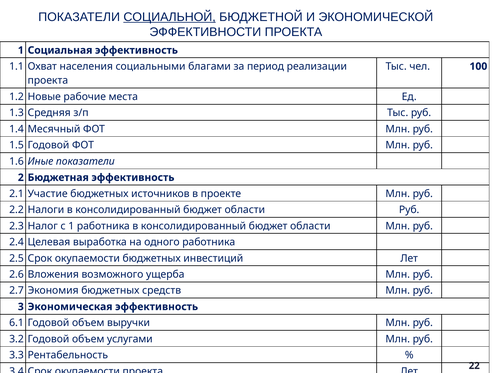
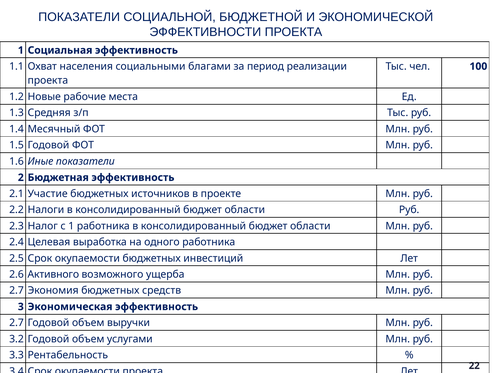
СОЦИАЛЬНОЙ underline: present -> none
Вложения: Вложения -> Активного
6.1 at (16, 323): 6.1 -> 2.7
